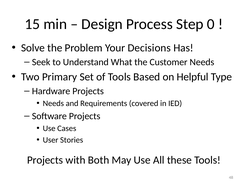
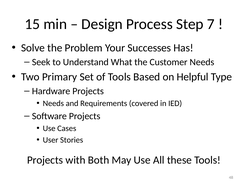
0: 0 -> 7
Decisions: Decisions -> Successes
